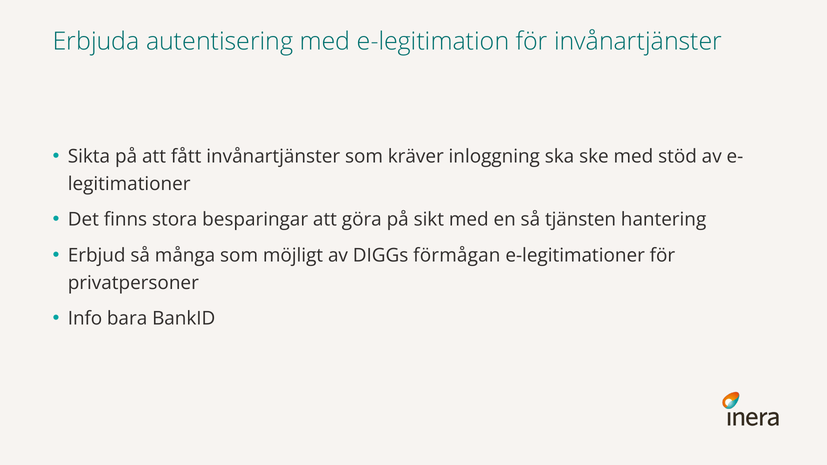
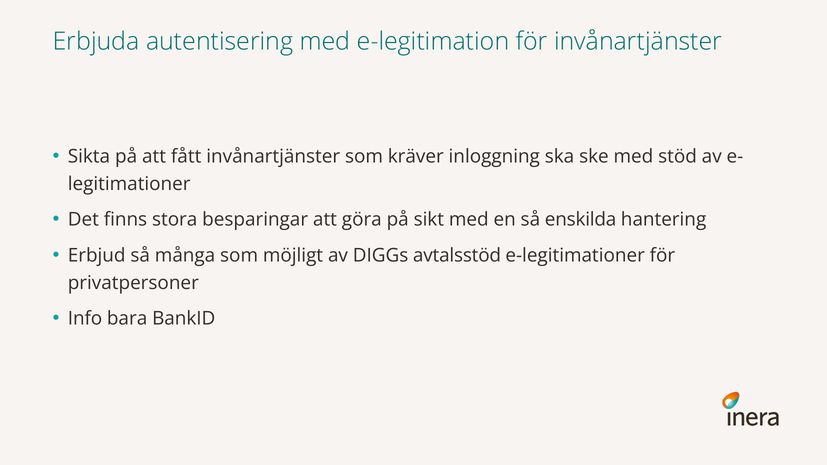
tjänsten: tjänsten -> enskilda
förmågan: förmågan -> avtalsstöd
